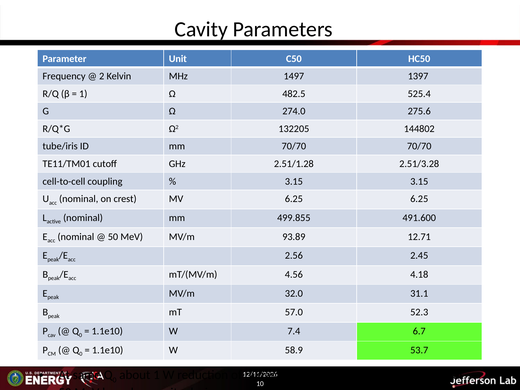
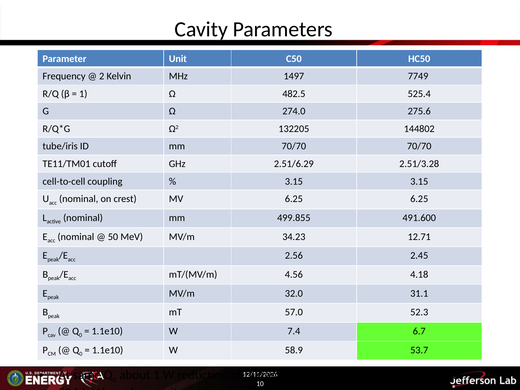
1397: 1397 -> 7749
2.51/1.28: 2.51/1.28 -> 2.51/6.29
93.89: 93.89 -> 34.23
